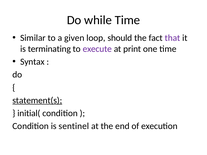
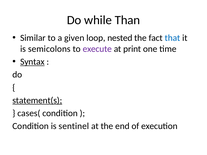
while Time: Time -> Than
should: should -> nested
that colour: purple -> blue
terminating: terminating -> semicolons
Syntax underline: none -> present
initial(: initial( -> cases(
